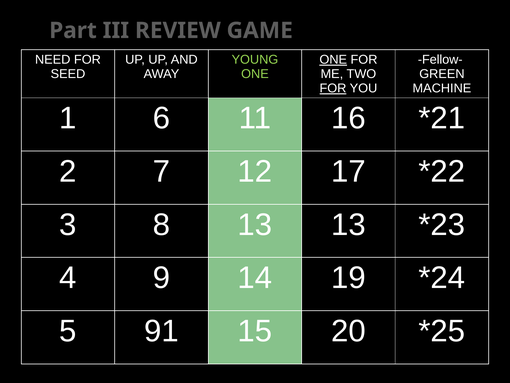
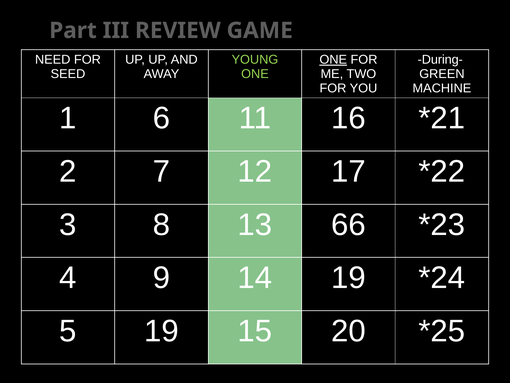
Fellow-: Fellow- -> During-
FOR at (333, 88) underline: present -> none
13 13: 13 -> 66
5 91: 91 -> 19
